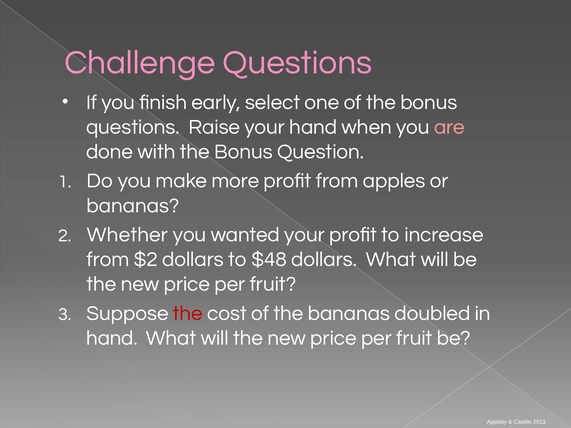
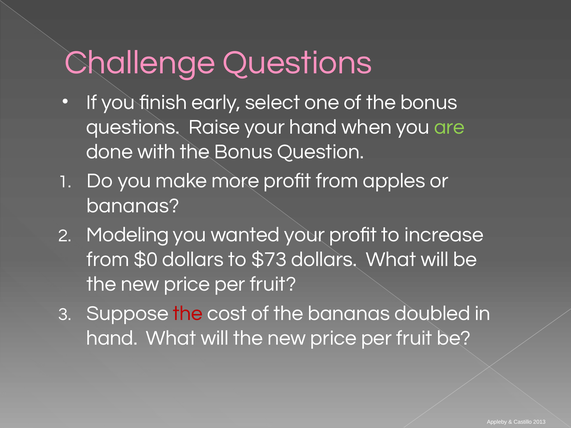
are colour: pink -> light green
Whether: Whether -> Modeling
$2: $2 -> $0
$48: $48 -> $73
